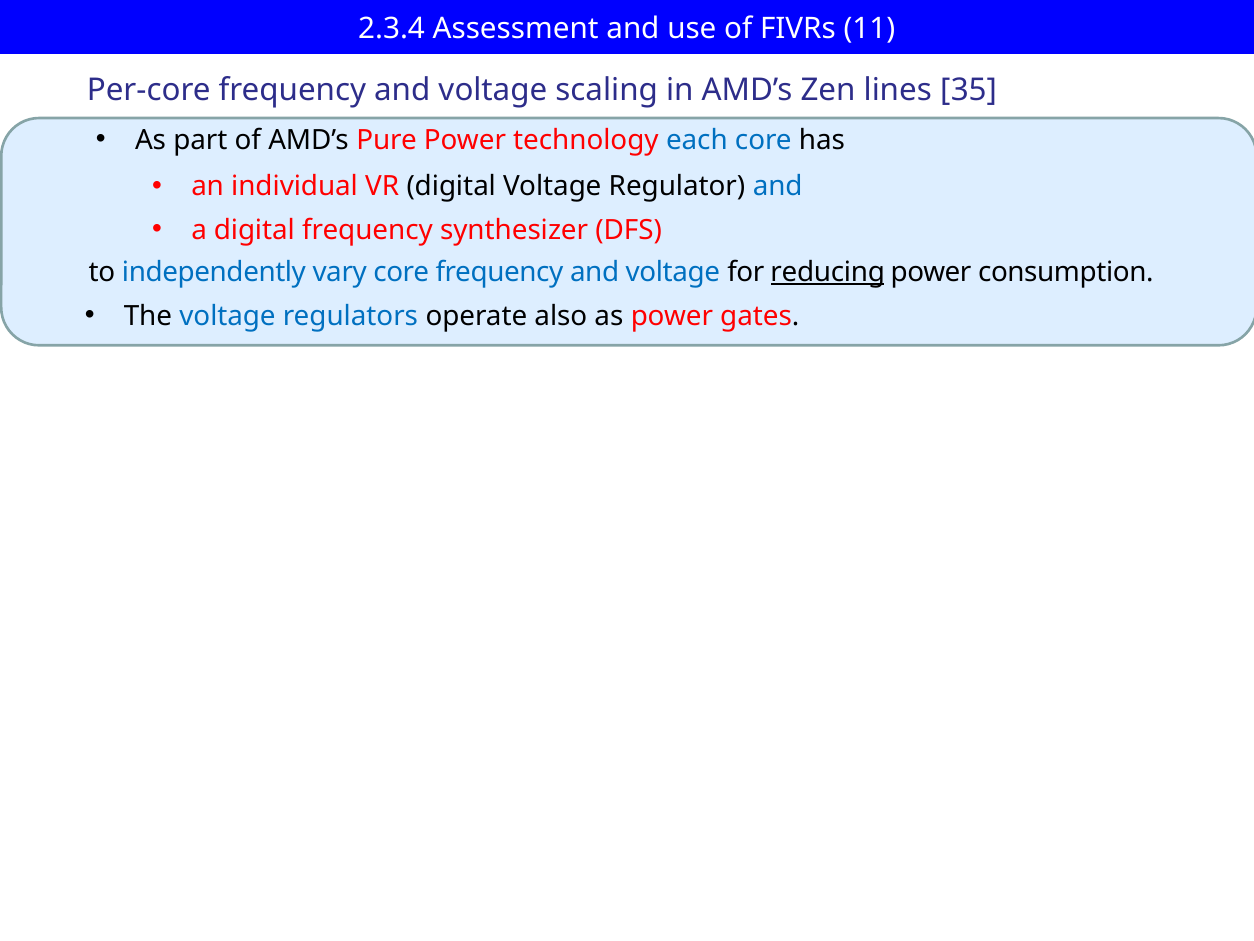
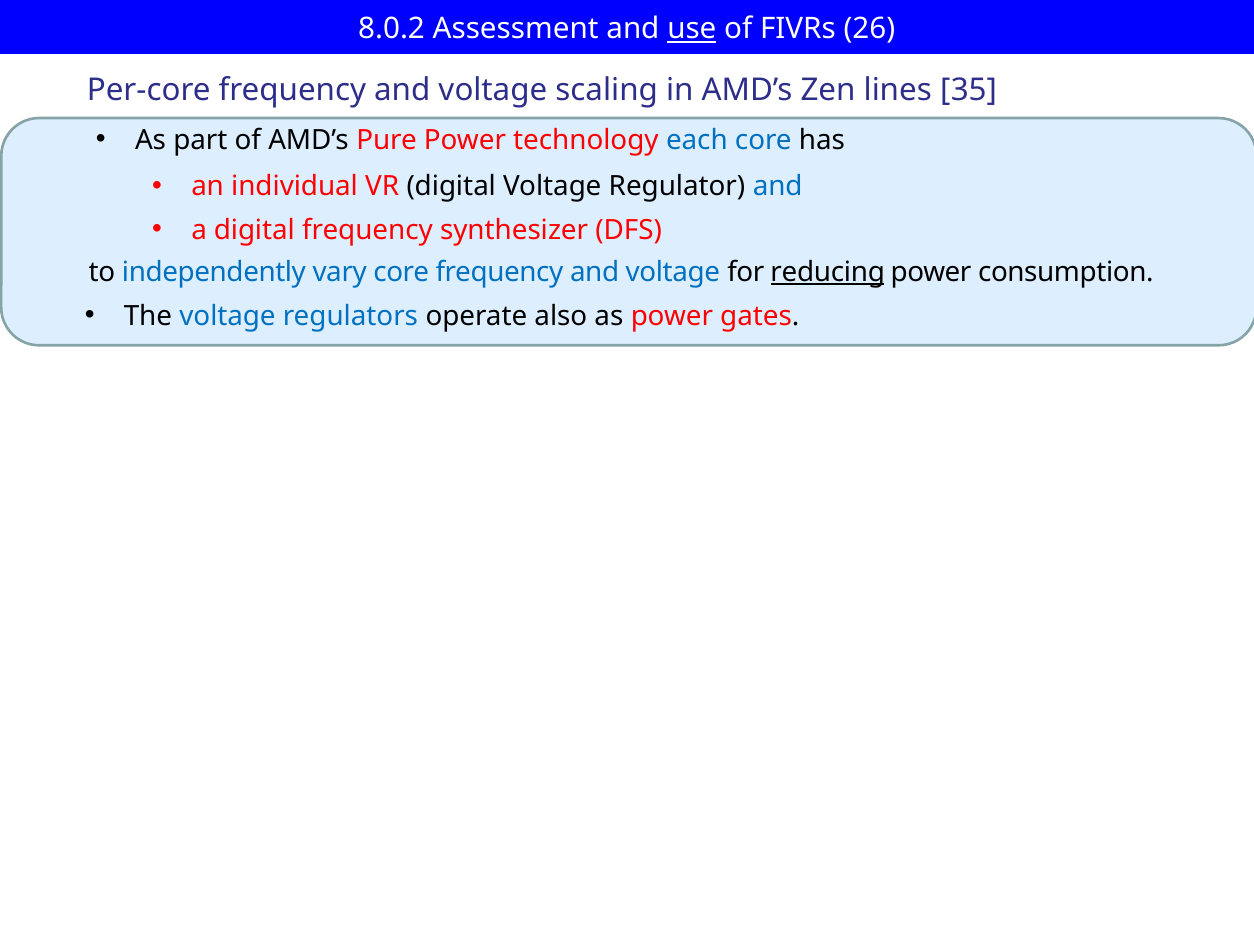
2.3.4: 2.3.4 -> 8.0.2
use underline: none -> present
11: 11 -> 26
